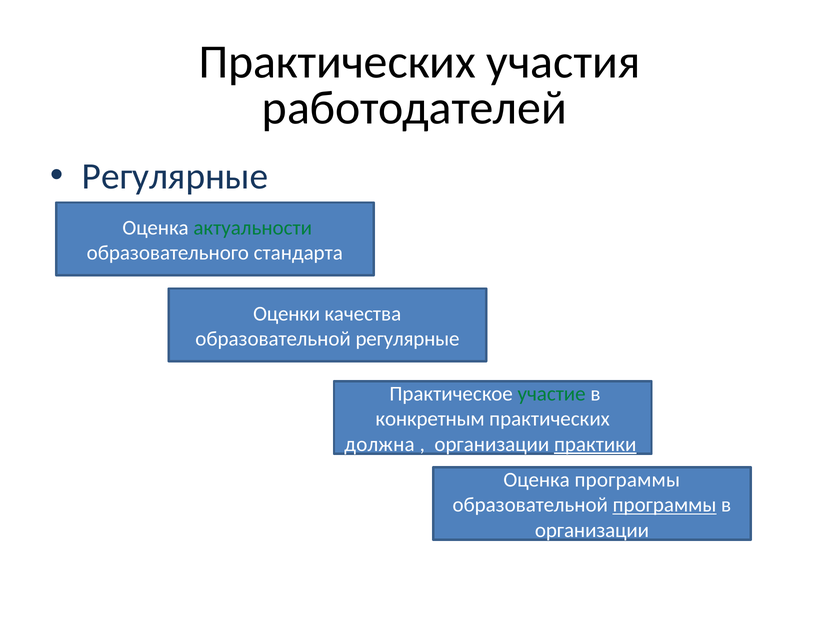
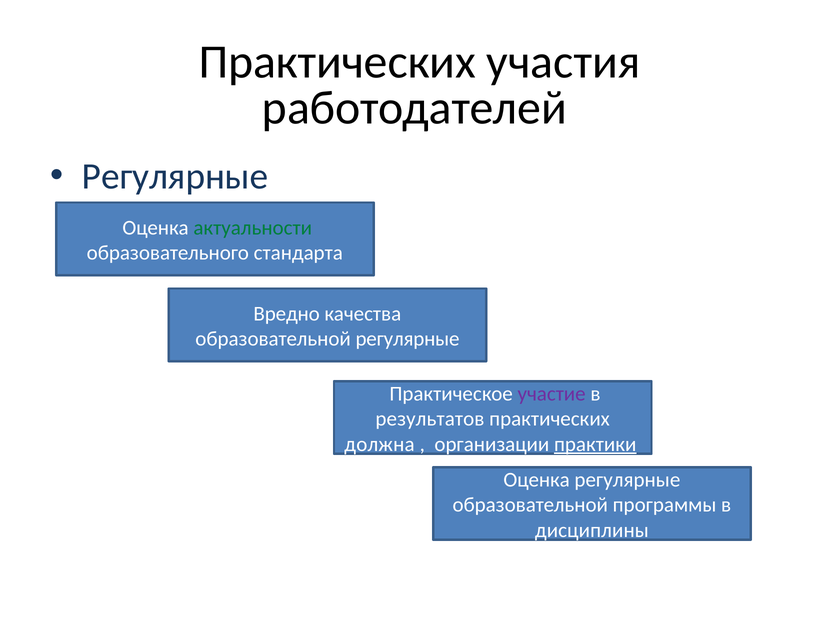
Оценки: Оценки -> Вредно
участие colour: green -> purple
конкретным: конкретным -> результатов
Оценка программы: программы -> регулярные
программы at (665, 505) underline: present -> none
организации at (592, 530): организации -> дисциплины
